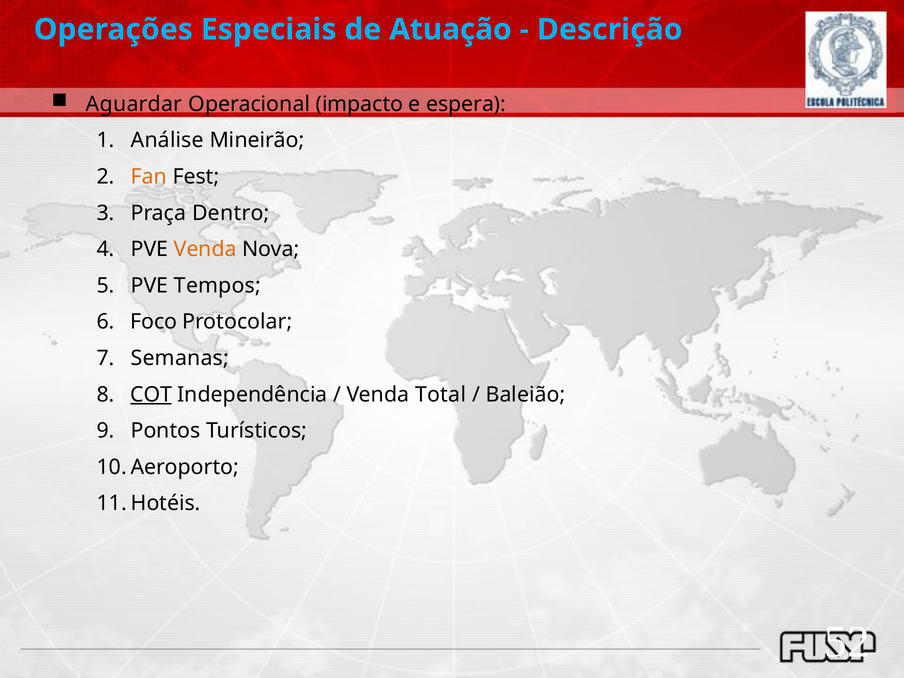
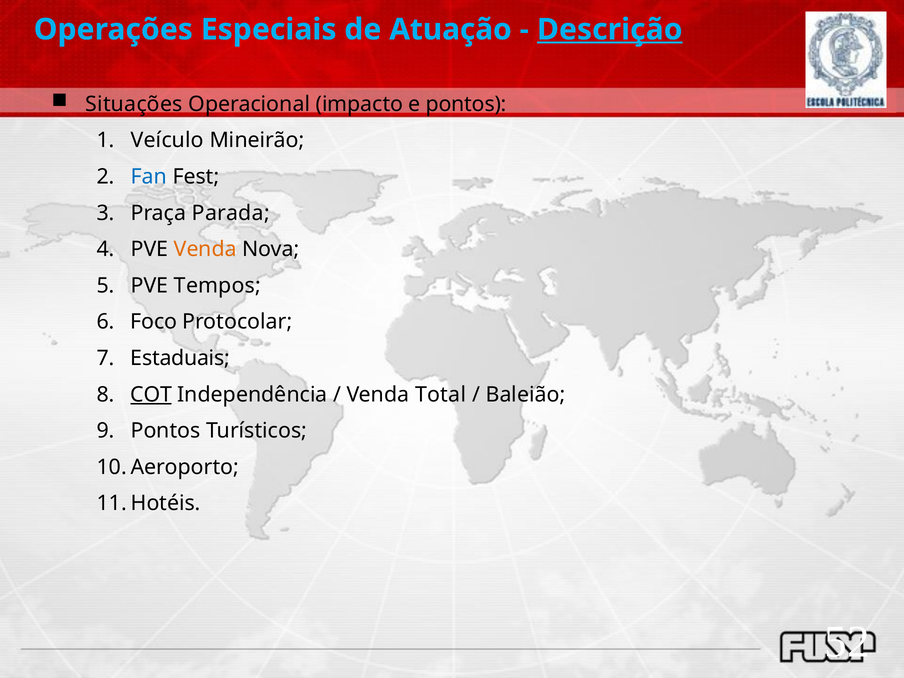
Descrição underline: none -> present
Aguardar: Aguardar -> Situações
e espera: espera -> pontos
Análise: Análise -> Veículo
Fan colour: orange -> blue
Dentro: Dentro -> Parada
Semanas: Semanas -> Estaduais
